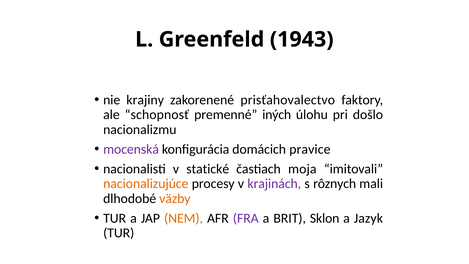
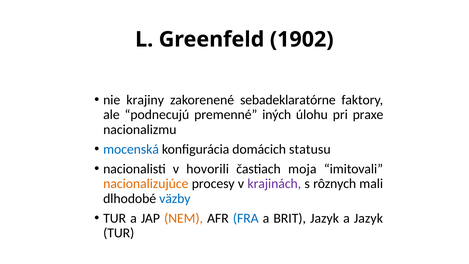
1943: 1943 -> 1902
prisťahovalectvo: prisťahovalectvo -> sebadeklaratórne
schopnosť: schopnosť -> podnecujú
došlo: došlo -> praxe
mocenská colour: purple -> blue
pravice: pravice -> statusu
statické: statické -> hovorili
väzby colour: orange -> blue
FRA colour: purple -> blue
BRIT Sklon: Sklon -> Jazyk
